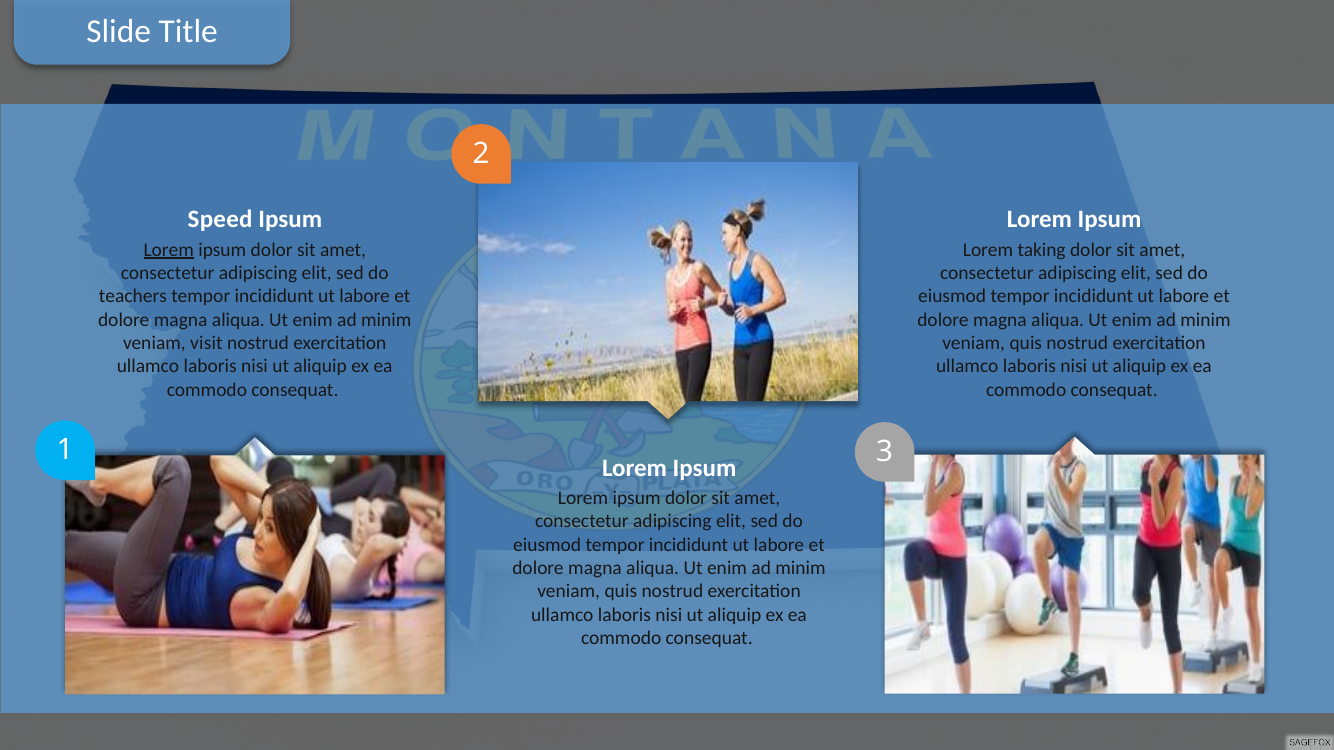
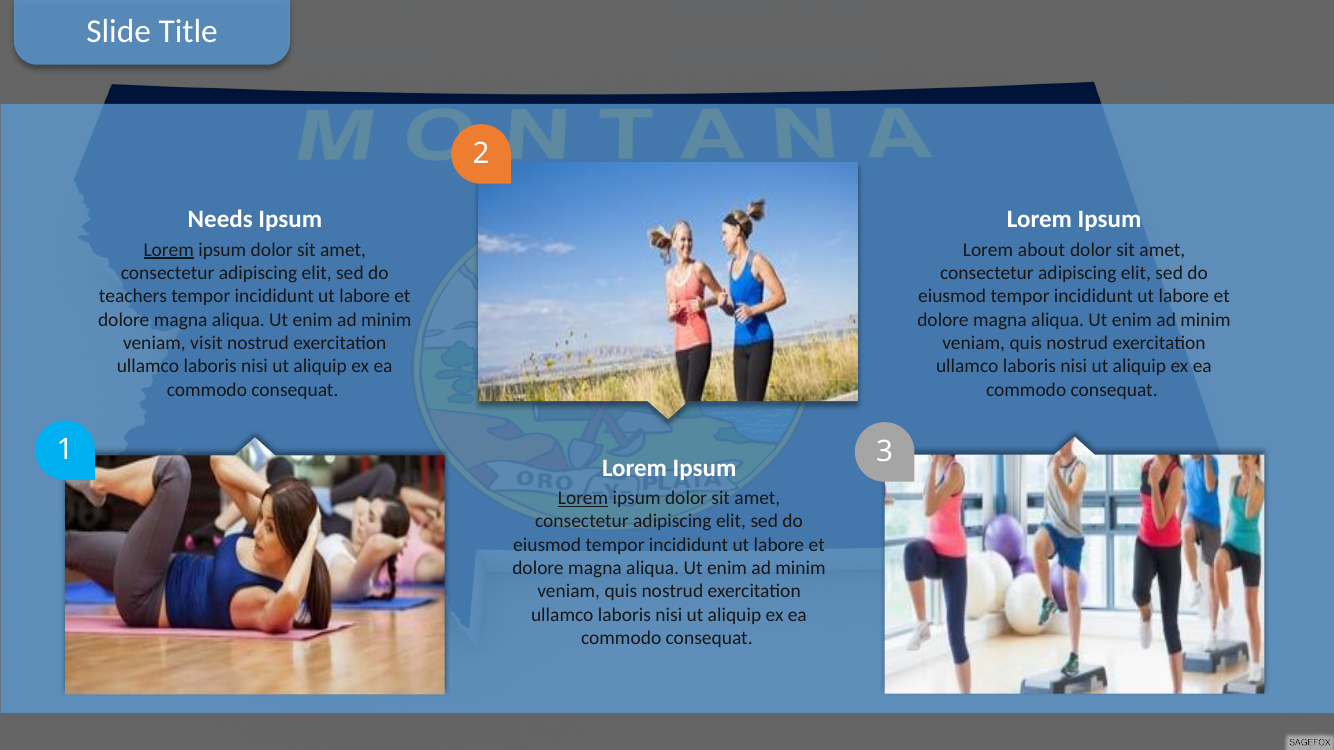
Speed: Speed -> Needs
taking: taking -> about
Lorem at (583, 498) underline: none -> present
